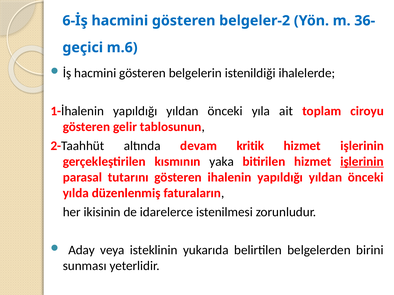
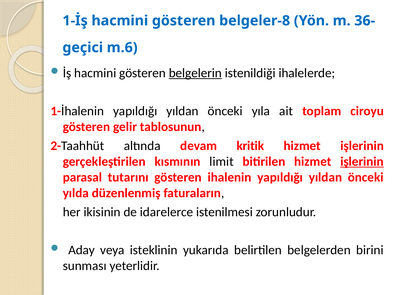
6-İş: 6-İş -> 1-İş
belgeler-2: belgeler-2 -> belgeler-8
belgelerin underline: none -> present
yaka: yaka -> limit
